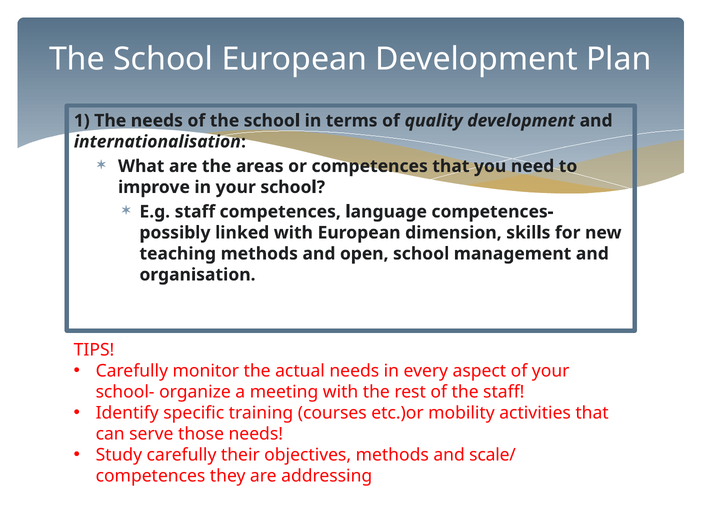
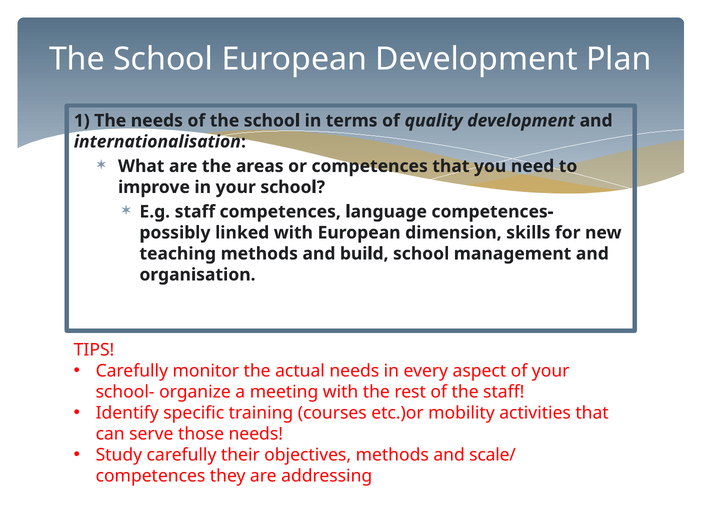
open: open -> build
